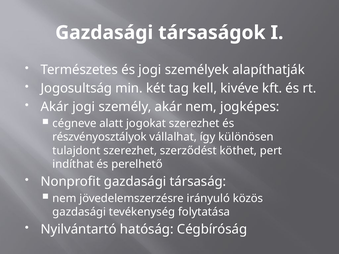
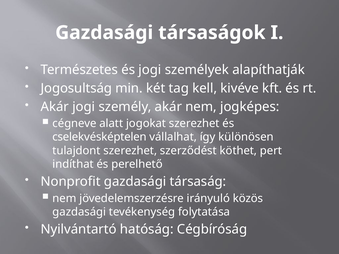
részvényosztályok: részvényosztályok -> cselekvésképtelen
